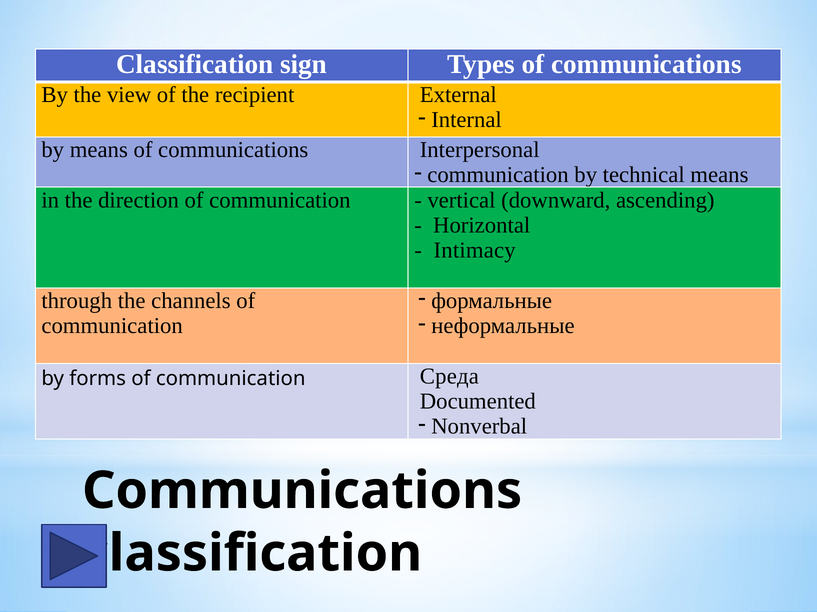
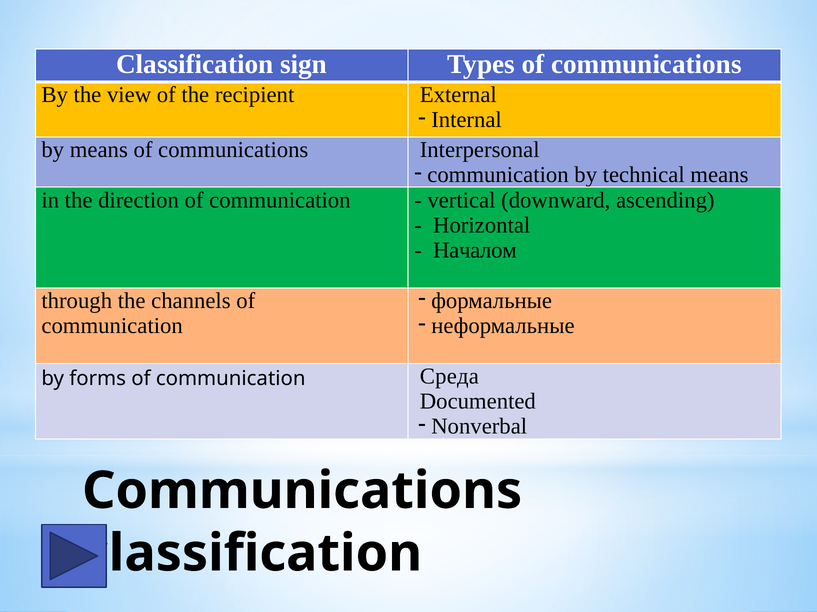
Intimacy: Intimacy -> Началом
